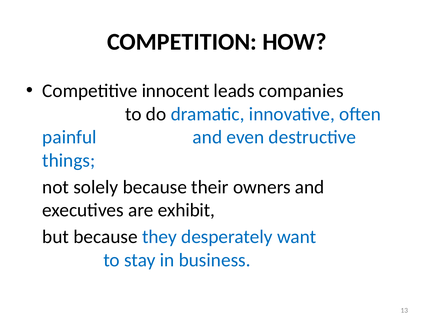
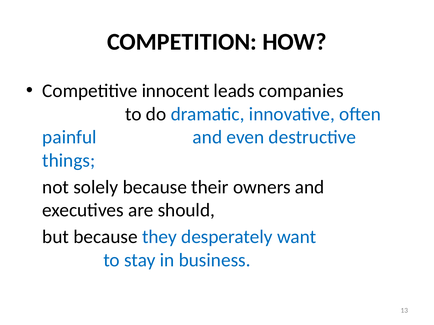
exhibit: exhibit -> should
